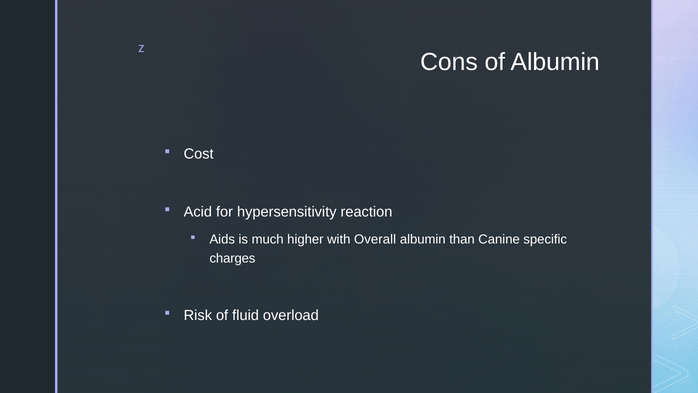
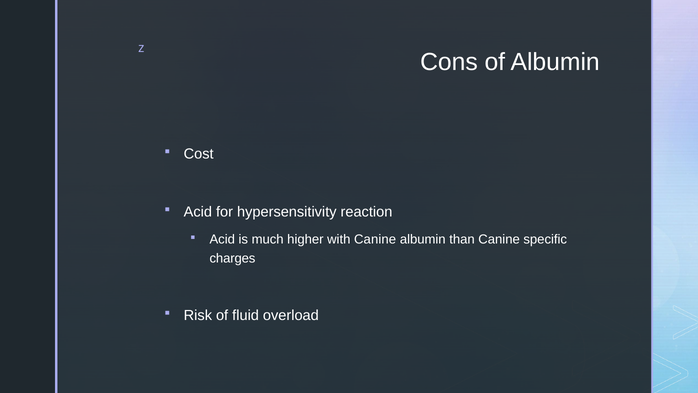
Aids at (222, 239): Aids -> Acid
with Overall: Overall -> Canine
